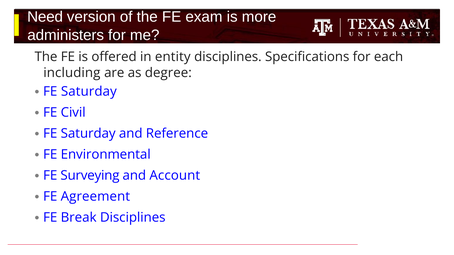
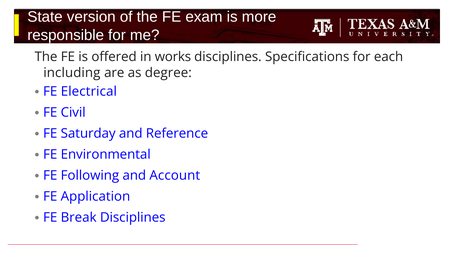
Need: Need -> State
administers: administers -> responsible
entity: entity -> works
Saturday at (89, 92): Saturday -> Electrical
Surveying: Surveying -> Following
Agreement: Agreement -> Application
